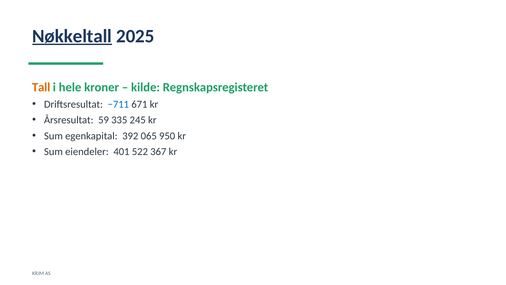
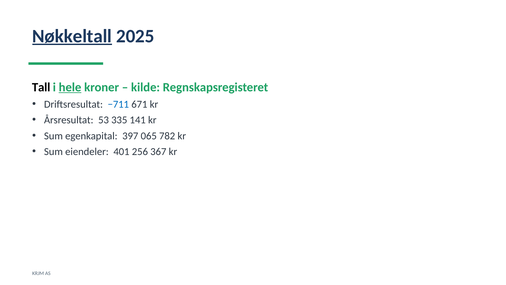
Tall colour: orange -> black
hele underline: none -> present
59: 59 -> 53
245: 245 -> 141
392: 392 -> 397
950: 950 -> 782
522: 522 -> 256
